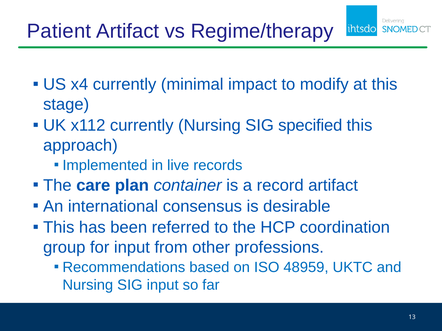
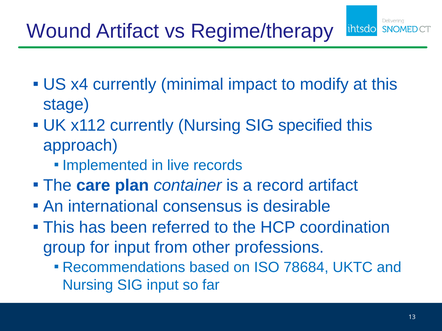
Patient: Patient -> Wound
48959: 48959 -> 78684
